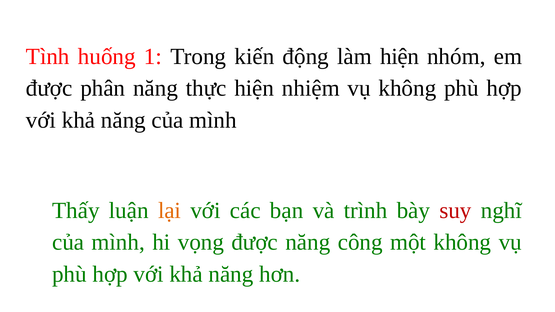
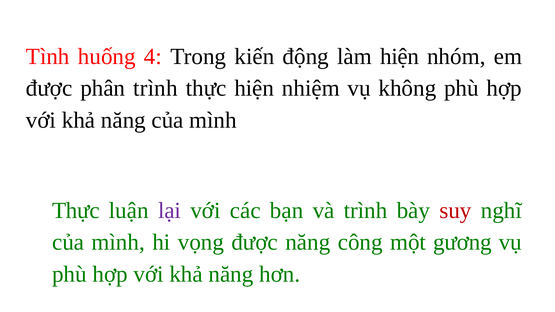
1: 1 -> 4
phân năng: năng -> trình
Thấy at (76, 211): Thấy -> Thực
lại colour: orange -> purple
một không: không -> gương
